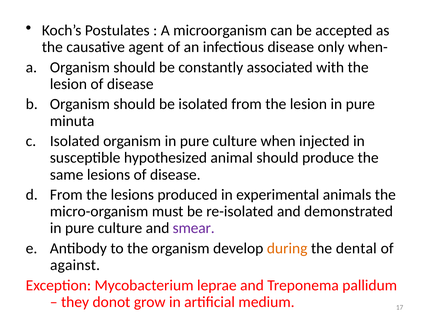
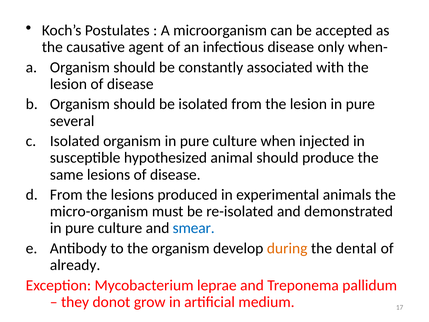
minuta: minuta -> several
smear colour: purple -> blue
against: against -> already
